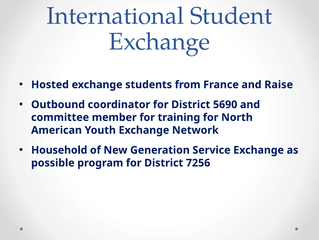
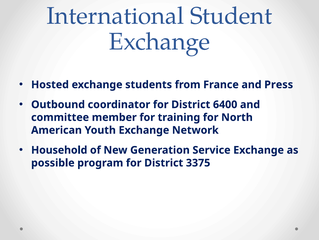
Raise: Raise -> Press
5690: 5690 -> 6400
7256: 7256 -> 3375
